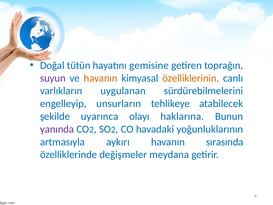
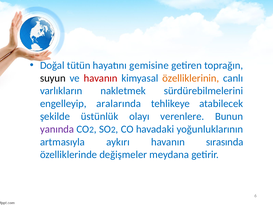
suyun colour: purple -> black
havanın at (101, 78) colour: orange -> red
uygulanan: uygulanan -> nakletmek
unsurların: unsurların -> aralarında
uyarınca: uyarınca -> üstünlük
haklarına: haklarına -> verenlere
